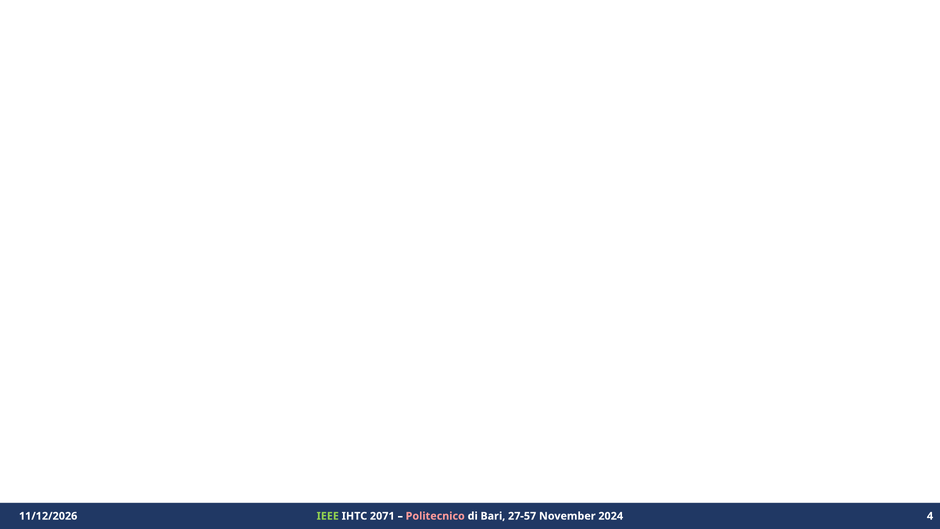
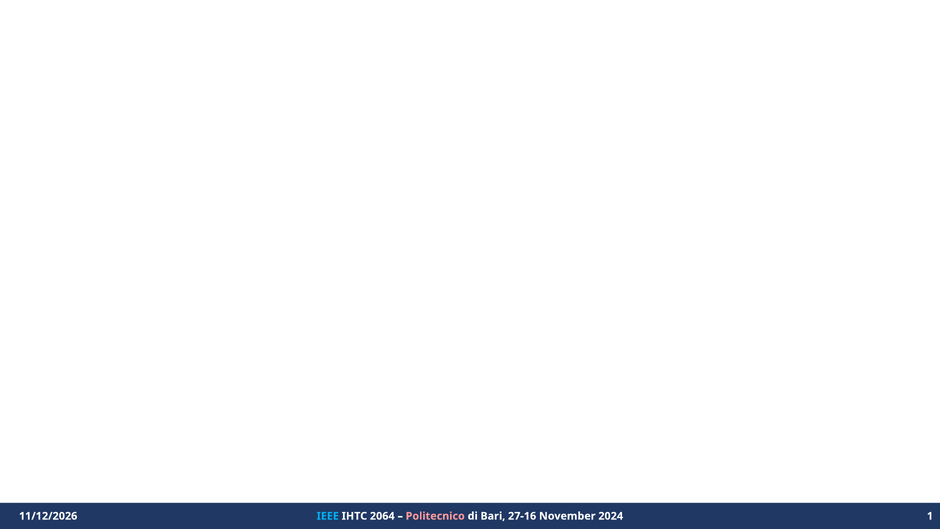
IEEE colour: light green -> light blue
2071: 2071 -> 2064
27-57: 27-57 -> 27-16
4: 4 -> 1
